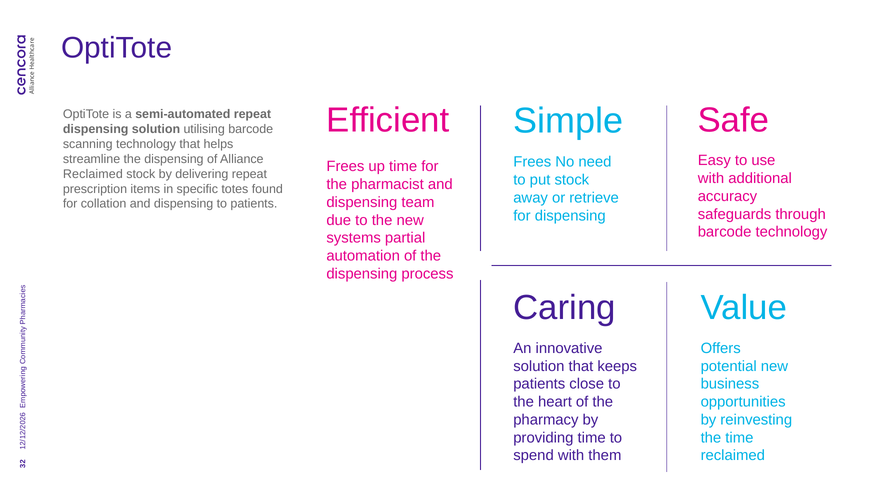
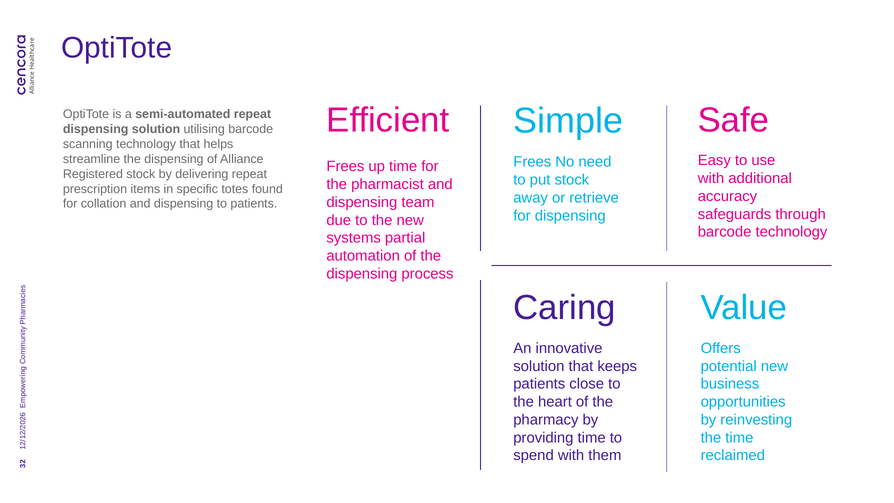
Reclaimed at (93, 174): Reclaimed -> Registered
